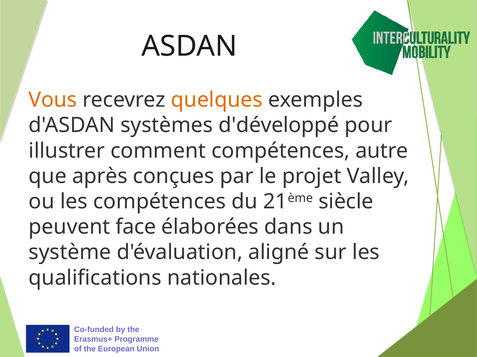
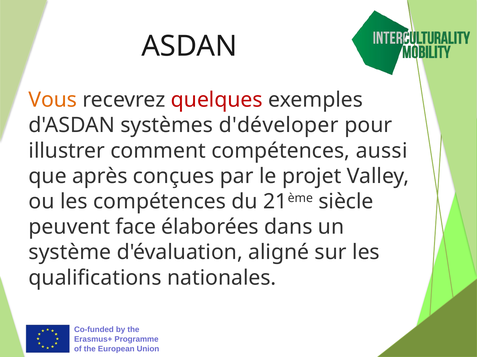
quelques colour: orange -> red
d'développé: d'développé -> d'déveloper
autre: autre -> aussi
